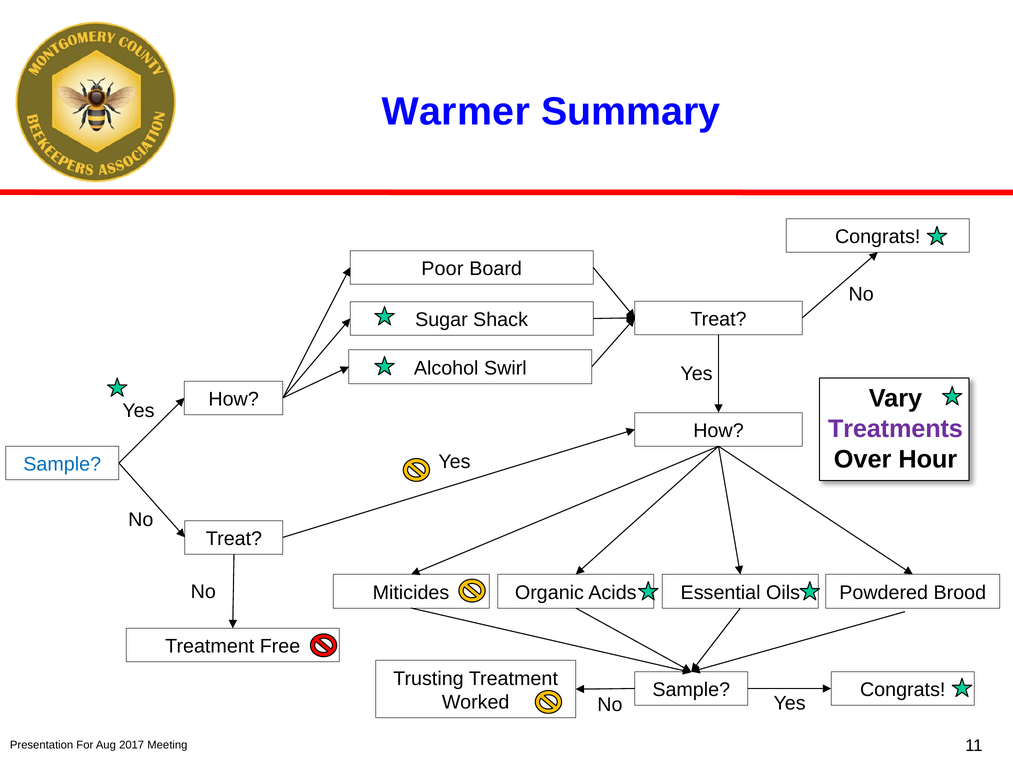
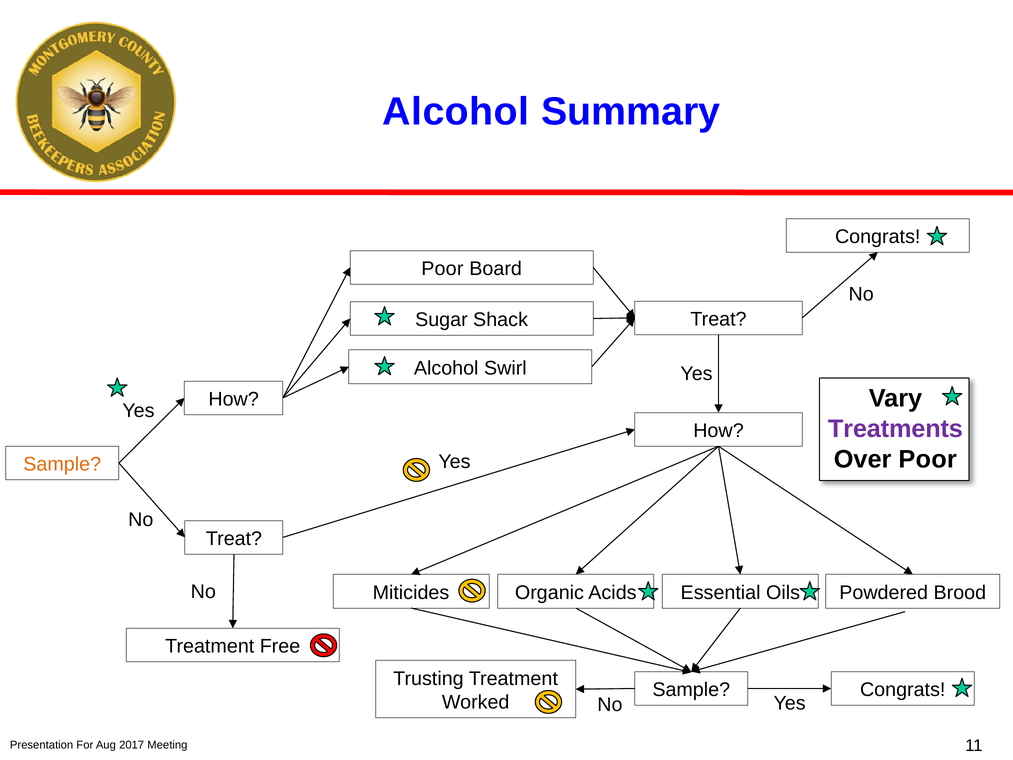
Warmer at (456, 112): Warmer -> Alcohol
Over Hour: Hour -> Poor
Sample at (62, 464) colour: blue -> orange
